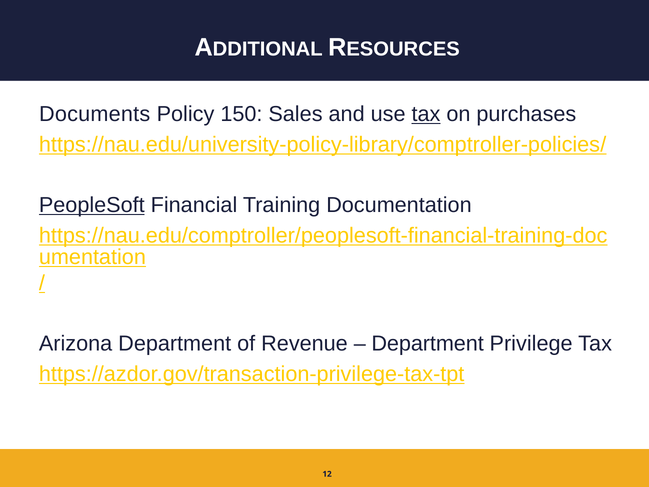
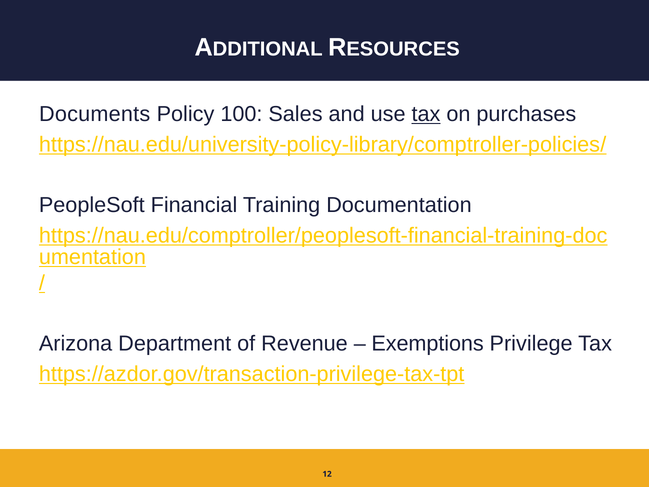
150: 150 -> 100
PeopleSoft underline: present -> none
Department at (428, 343): Department -> Exemptions
